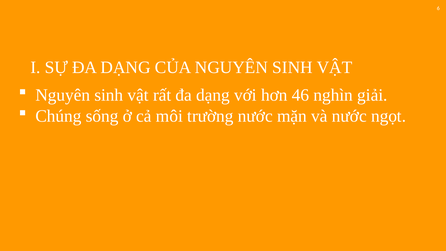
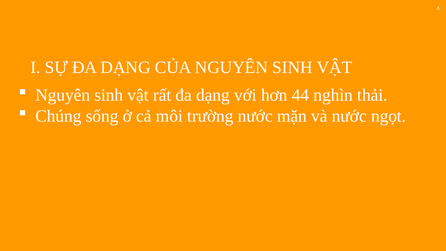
46: 46 -> 44
giải: giải -> thải
